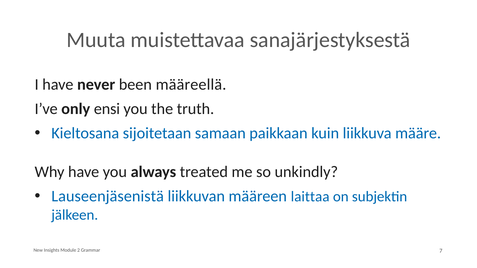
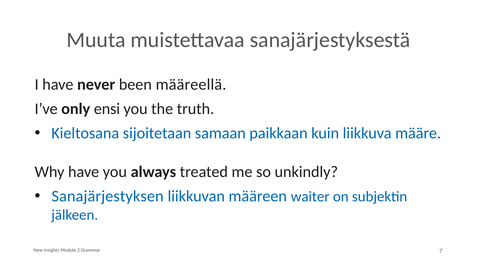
Lauseenjäsenistä: Lauseenjäsenistä -> Sanajärjestyksen
laittaa: laittaa -> waiter
